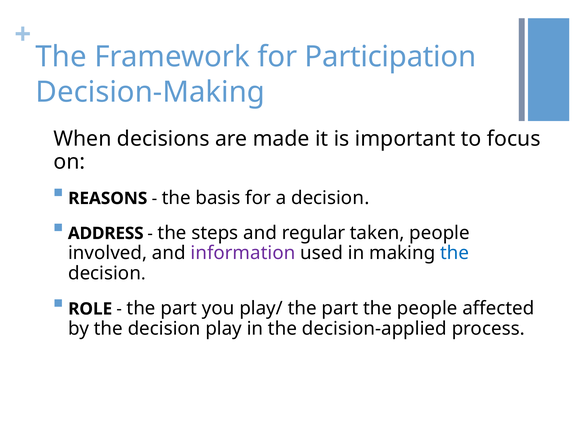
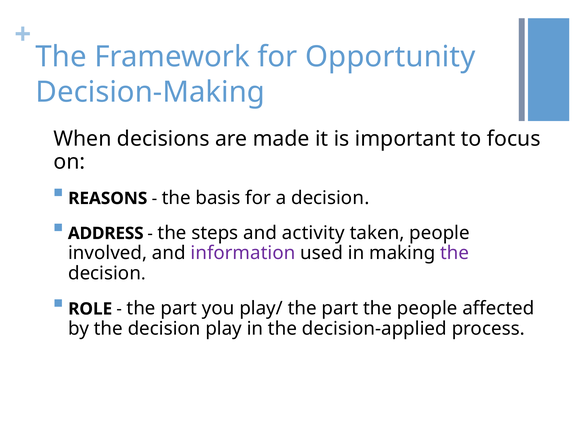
Participation: Participation -> Opportunity
regular: regular -> activity
the at (455, 253) colour: blue -> purple
